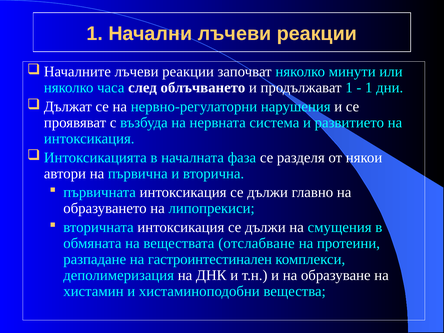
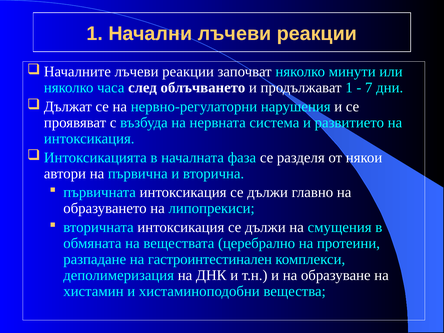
1 at (369, 88): 1 -> 7
отслабване: отслабване -> церебрално
